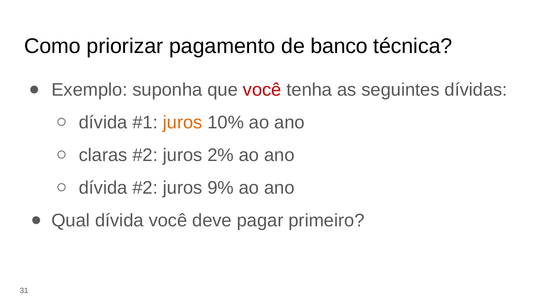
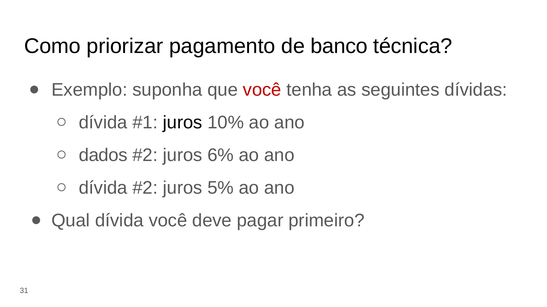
juros at (183, 123) colour: orange -> black
claras: claras -> dados
2%: 2% -> 6%
9%: 9% -> 5%
